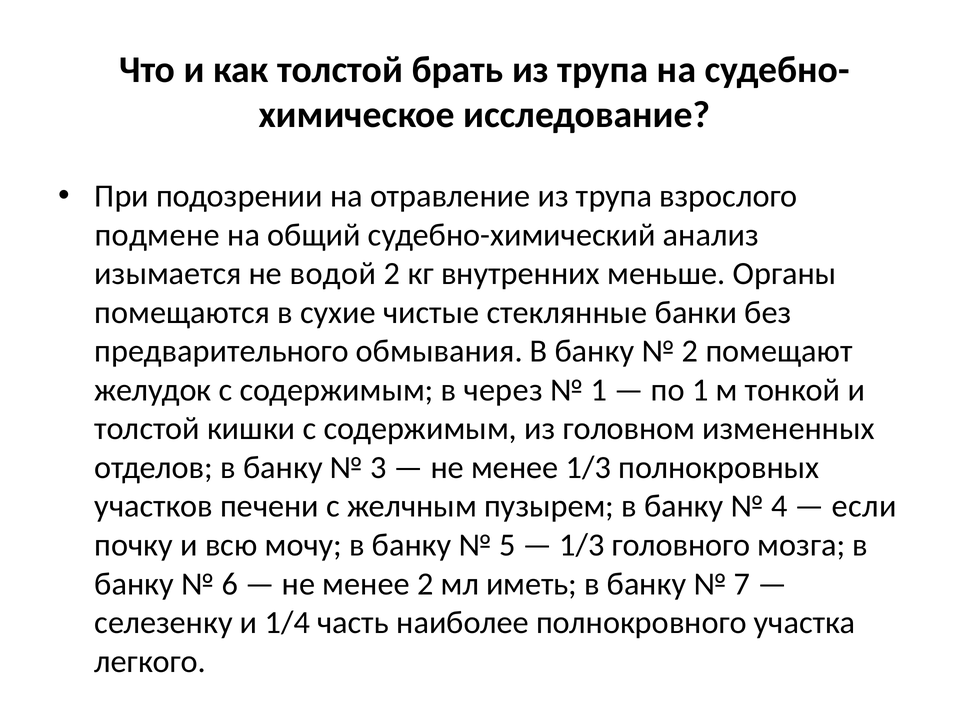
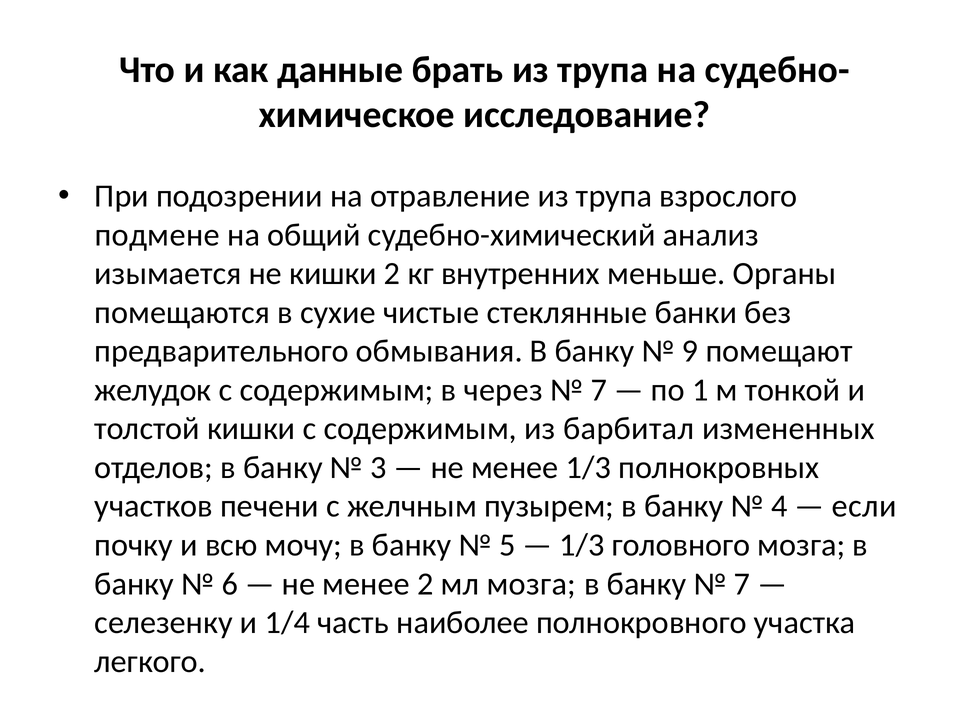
как толстой: толстой -> данные
не водой: водой -> кишки
2 at (690, 351): 2 -> 9
1 at (599, 390): 1 -> 7
головном: головном -> барбитал
мл иметь: иметь -> мозга
